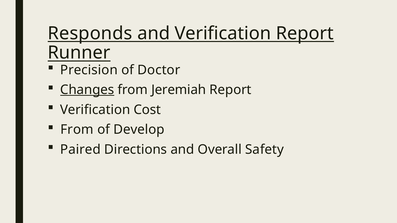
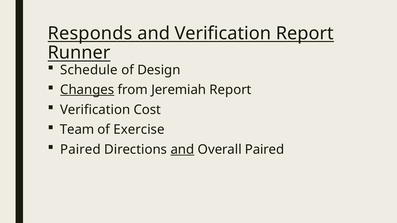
Precision: Precision -> Schedule
Doctor: Doctor -> Design
From at (77, 130): From -> Team
Develop: Develop -> Exercise
and at (182, 150) underline: none -> present
Overall Safety: Safety -> Paired
